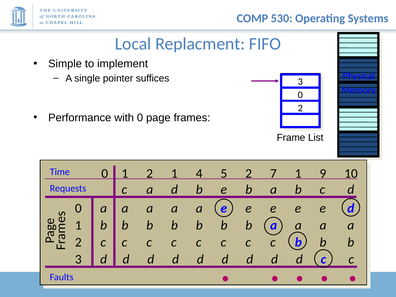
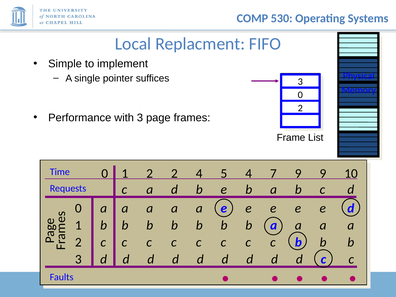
with 0: 0 -> 3
2 1: 1 -> 2
5 2: 2 -> 4
7 1: 1 -> 9
